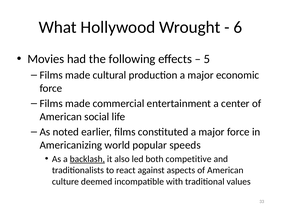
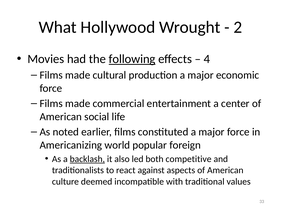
6: 6 -> 2
following underline: none -> present
5: 5 -> 4
speeds: speeds -> foreign
